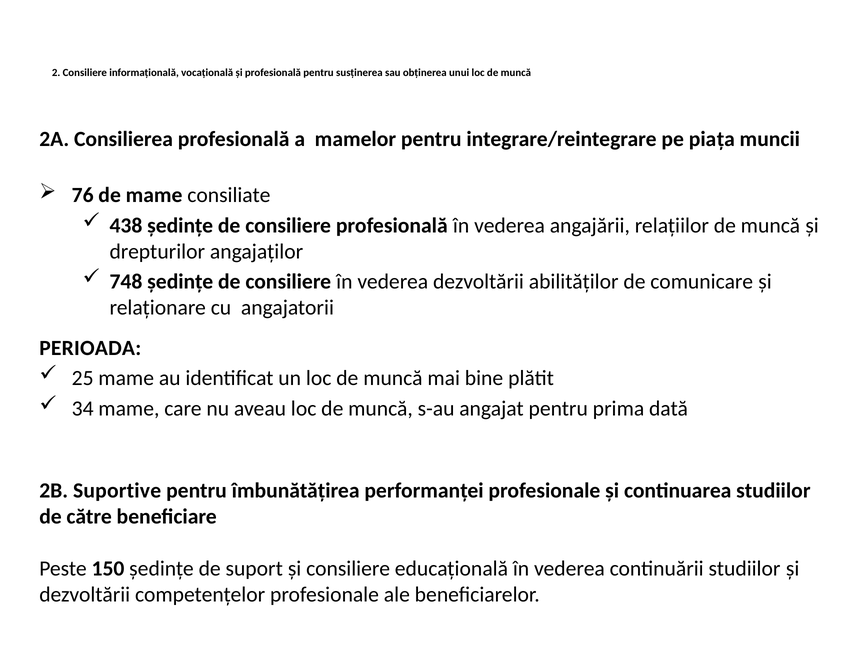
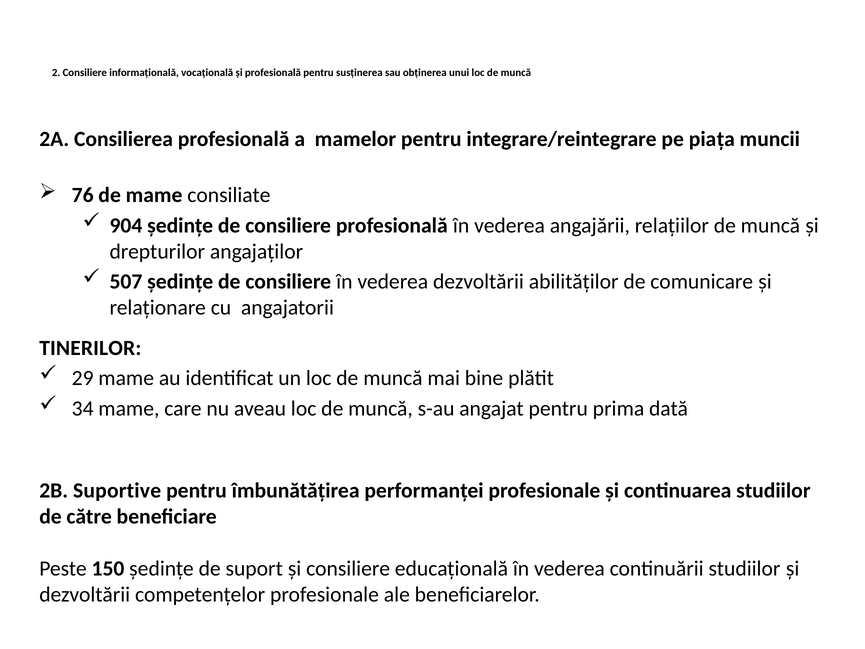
438: 438 -> 904
748: 748 -> 507
PERIOADA: PERIOADA -> TINERILOR
25: 25 -> 29
